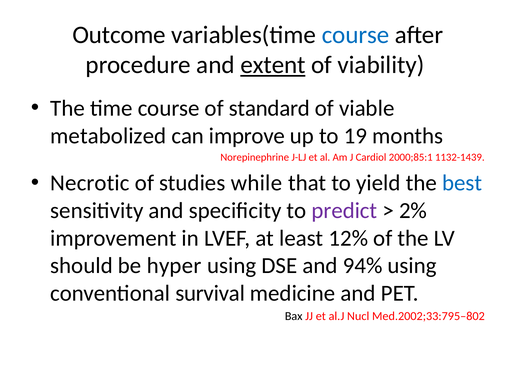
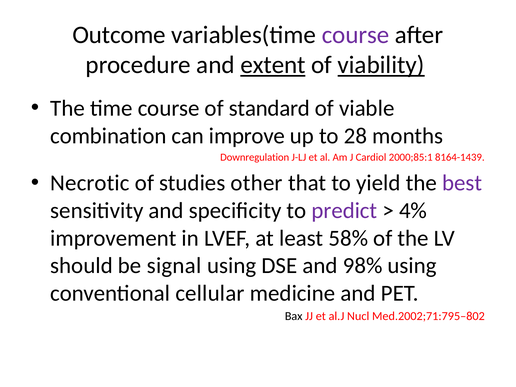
course at (356, 35) colour: blue -> purple
viability underline: none -> present
metabolized: metabolized -> combination
19: 19 -> 28
Norepinephrine: Norepinephrine -> Downregulation
1132-1439: 1132-1439 -> 8164-1439
while: while -> other
best colour: blue -> purple
2%: 2% -> 4%
12%: 12% -> 58%
hyper: hyper -> signal
94%: 94% -> 98%
survival: survival -> cellular
Med.2002;33:795–802: Med.2002;33:795–802 -> Med.2002;71:795–802
